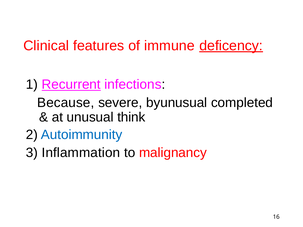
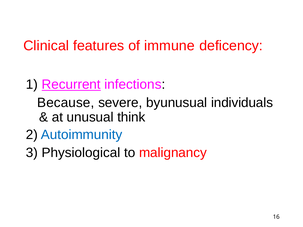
deficency underline: present -> none
completed: completed -> individuals
Inflammation: Inflammation -> Physiological
